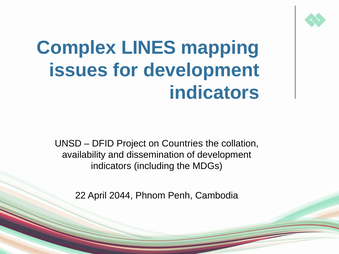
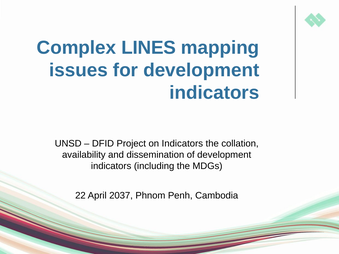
on Countries: Countries -> Indicators
2044: 2044 -> 2037
